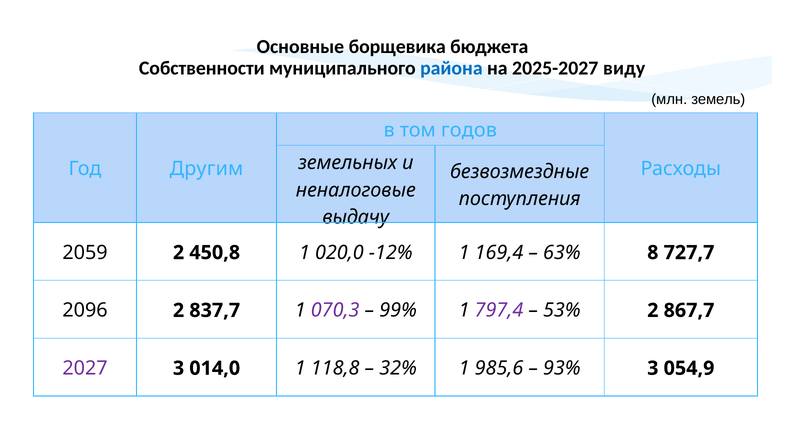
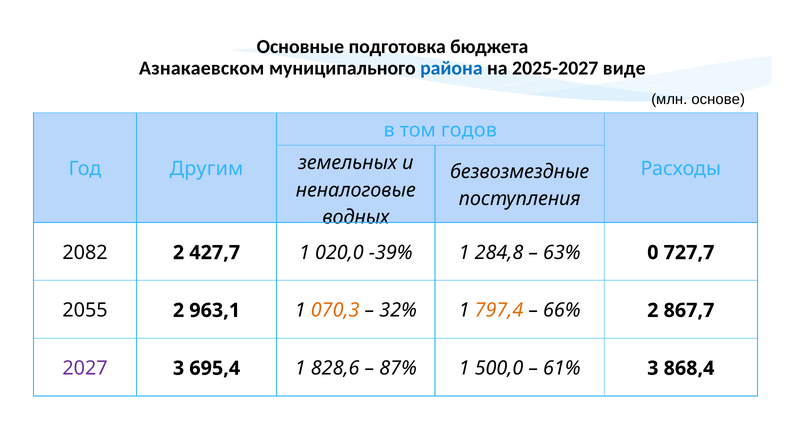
борщевика: борщевика -> подготовка
Собственности: Собственности -> Азнакаевском
виду: виду -> виде
земель: земель -> основе
выдачу: выдачу -> водных
2059: 2059 -> 2082
450,8: 450,8 -> 427,7
-12%: -12% -> -39%
169,4: 169,4 -> 284,8
8: 8 -> 0
2096: 2096 -> 2055
837,7: 837,7 -> 963,1
070,3 colour: purple -> orange
99%: 99% -> 32%
797,4 colour: purple -> orange
53%: 53% -> 66%
014,0: 014,0 -> 695,4
118,8: 118,8 -> 828,6
32%: 32% -> 87%
985,6: 985,6 -> 500,0
93%: 93% -> 61%
054,9: 054,9 -> 868,4
